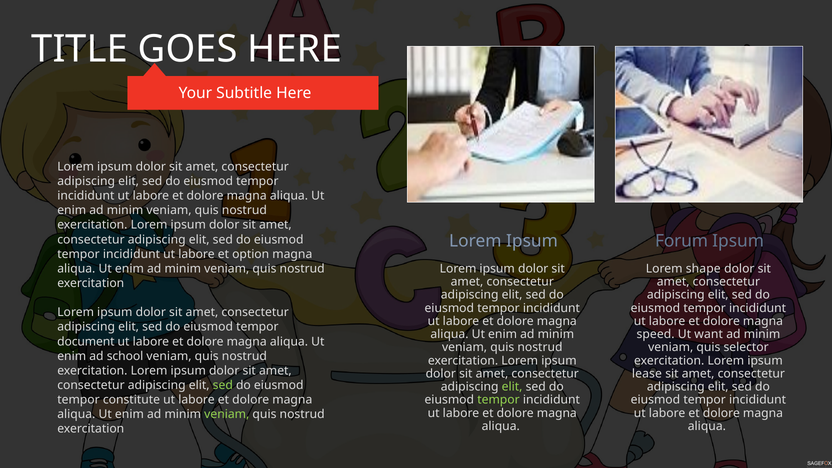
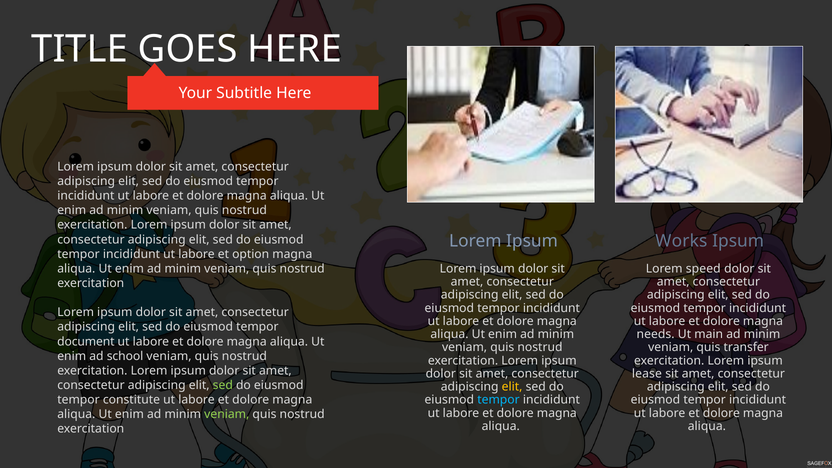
Forum: Forum -> Works
shape: shape -> speed
speed: speed -> needs
want: want -> main
selector: selector -> transfer
elit at (512, 387) colour: light green -> yellow
tempor at (498, 400) colour: light green -> light blue
